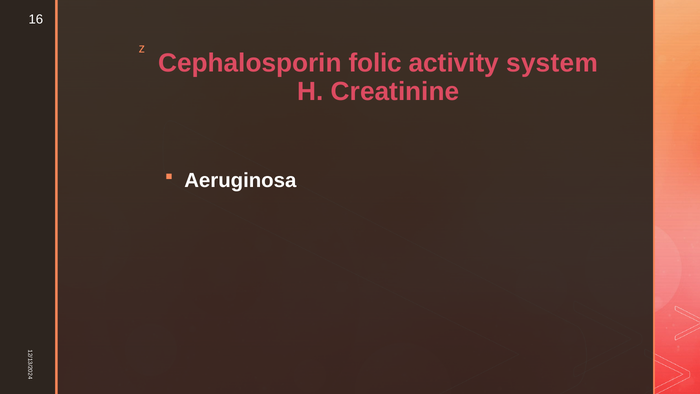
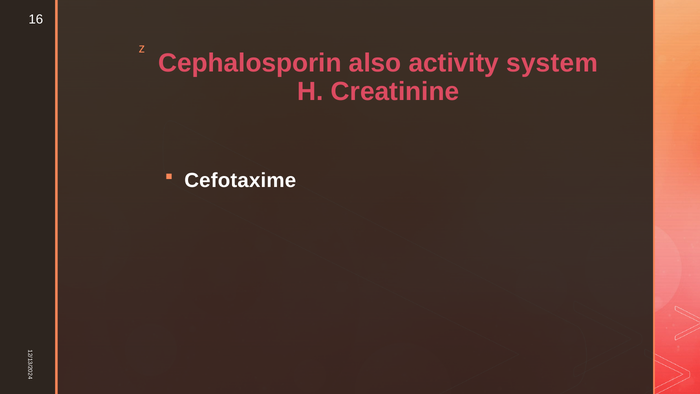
folic: folic -> also
Aeruginosa: Aeruginosa -> Cefotaxime
